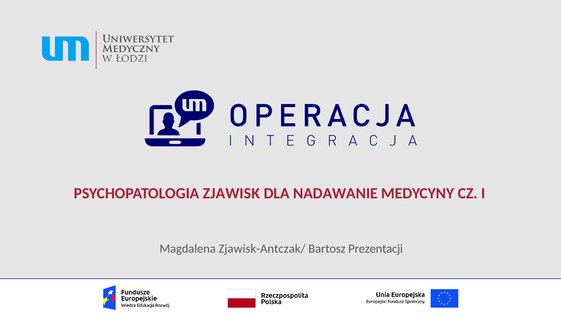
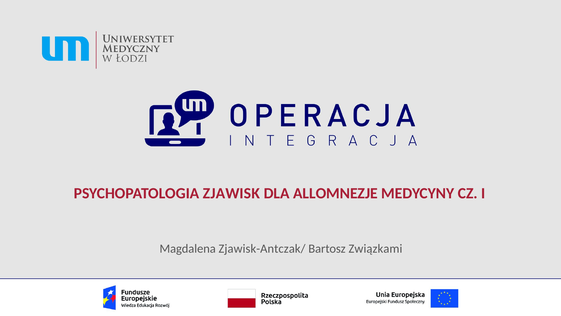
NADAWANIE: NADAWANIE -> ALLOMNEZJE
Prezentacji: Prezentacji -> Związkami
